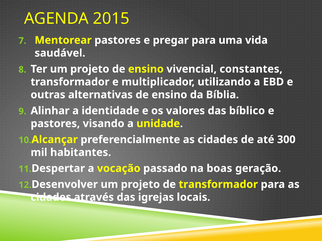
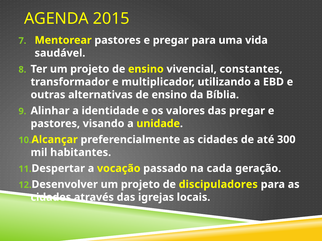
das bíblico: bíblico -> pregar
boas: boas -> cada
de transformador: transformador -> discipuladores
